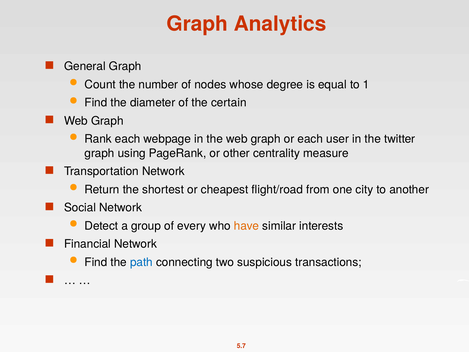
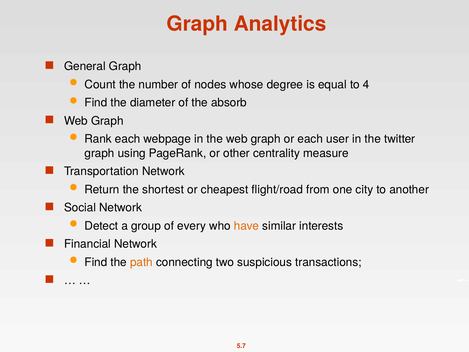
1: 1 -> 4
certain: certain -> absorb
path colour: blue -> orange
